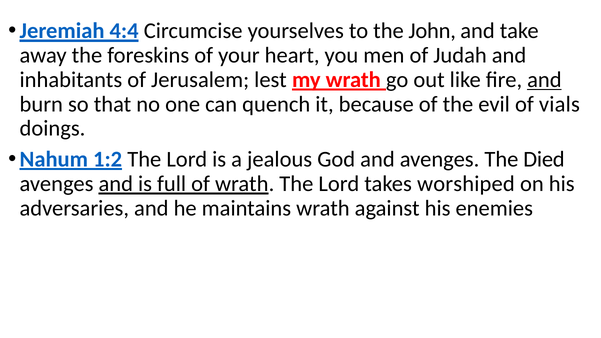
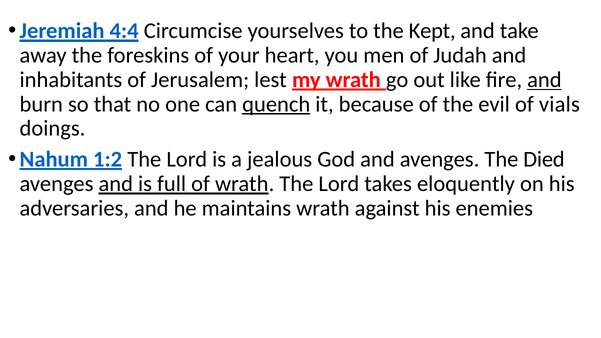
John: John -> Kept
quench underline: none -> present
worshiped: worshiped -> eloquently
